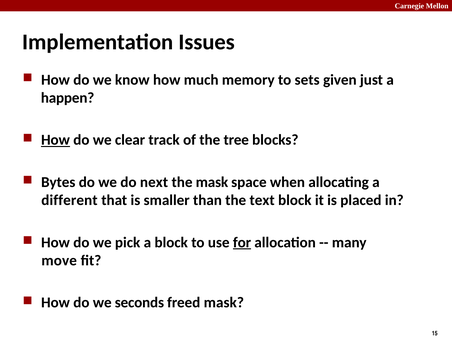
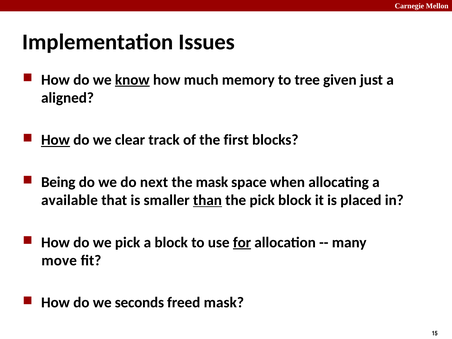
know underline: none -> present
sets: sets -> tree
happen: happen -> aligned
tree: tree -> first
Bytes: Bytes -> Being
different: different -> available
than underline: none -> present
the text: text -> pick
